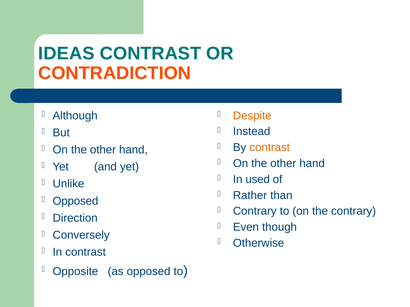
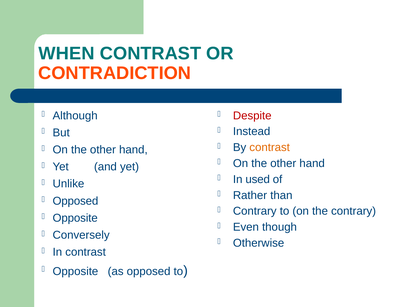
IDEAS: IDEAS -> WHEN
Despite colour: orange -> red
Direction at (75, 218): Direction -> Opposite
